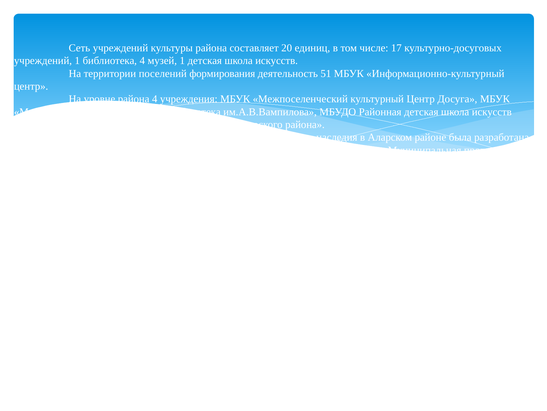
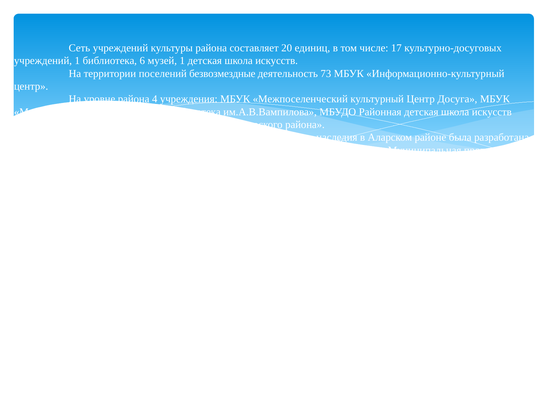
библиотека 4: 4 -> 6
формирования: формирования -> безвозмездные
51: 51 -> 73
